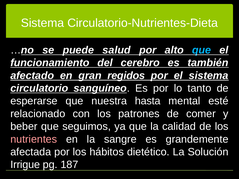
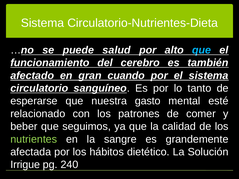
regidos: regidos -> cuando
hasta: hasta -> gasto
nutrientes colour: pink -> light green
187: 187 -> 240
